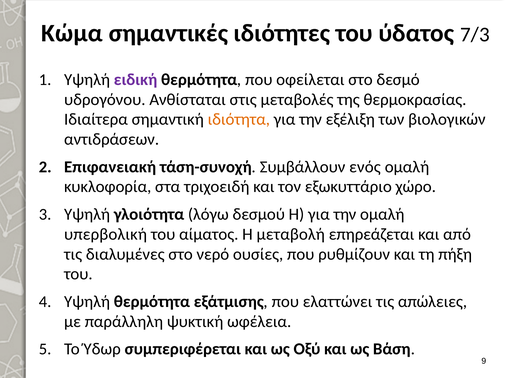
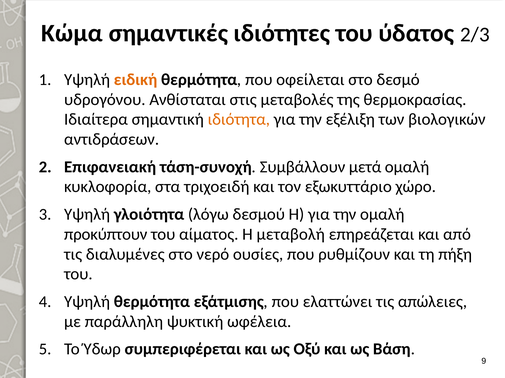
7/3: 7/3 -> 2/3
ειδική colour: purple -> orange
ενός: ενός -> μετά
υπερβολική: υπερβολική -> προκύπτουν
